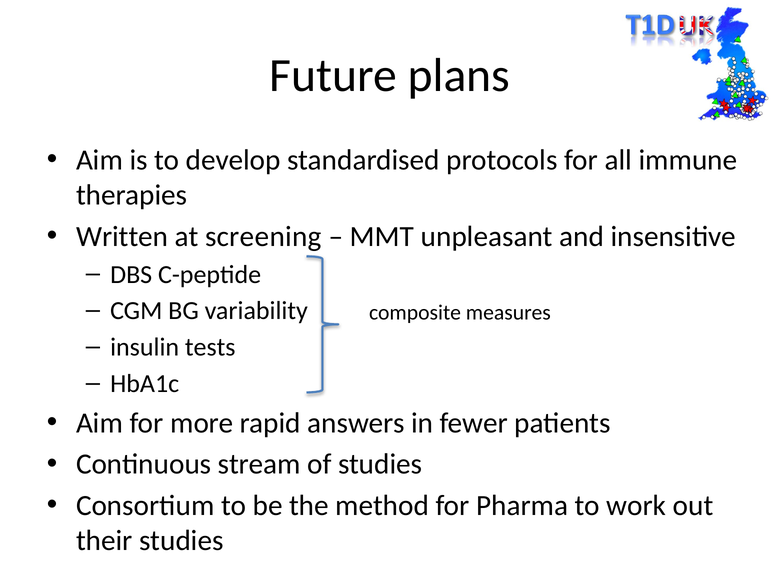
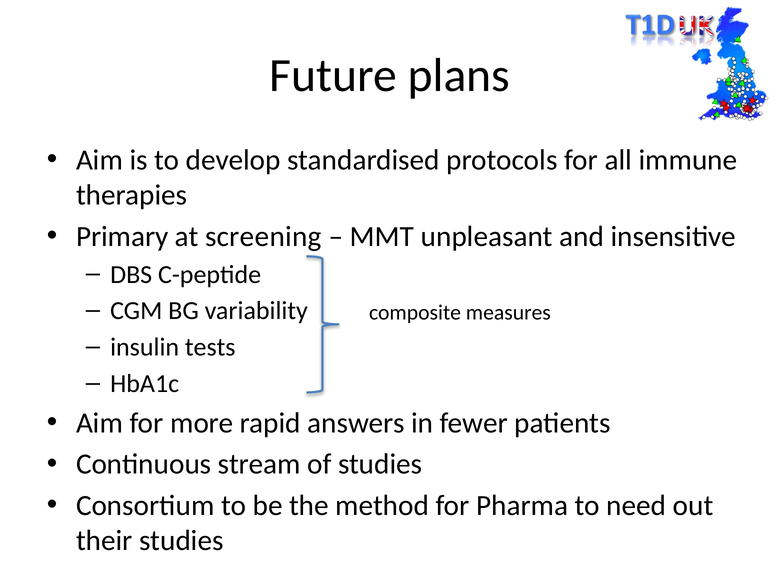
Written: Written -> Primary
work: work -> need
